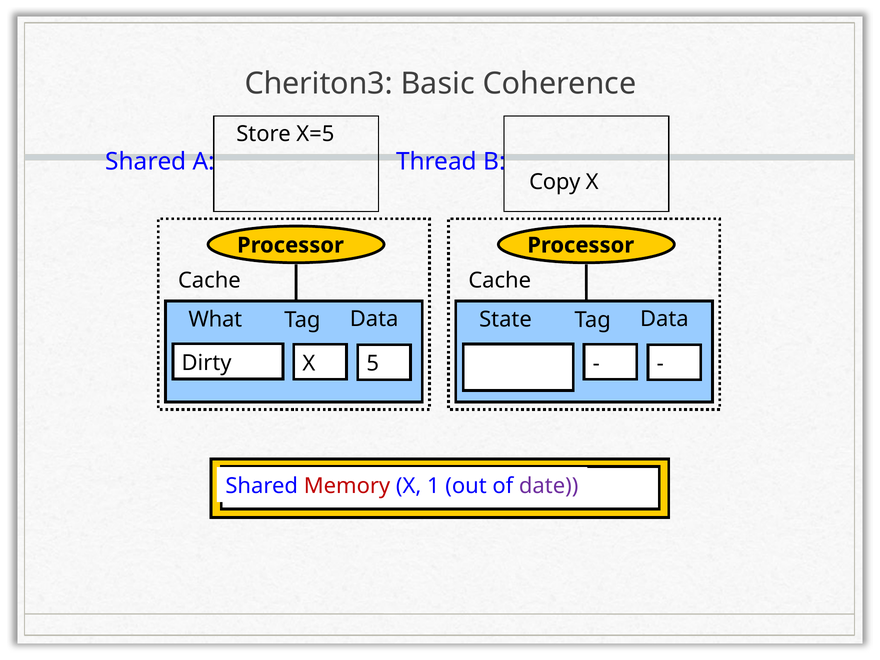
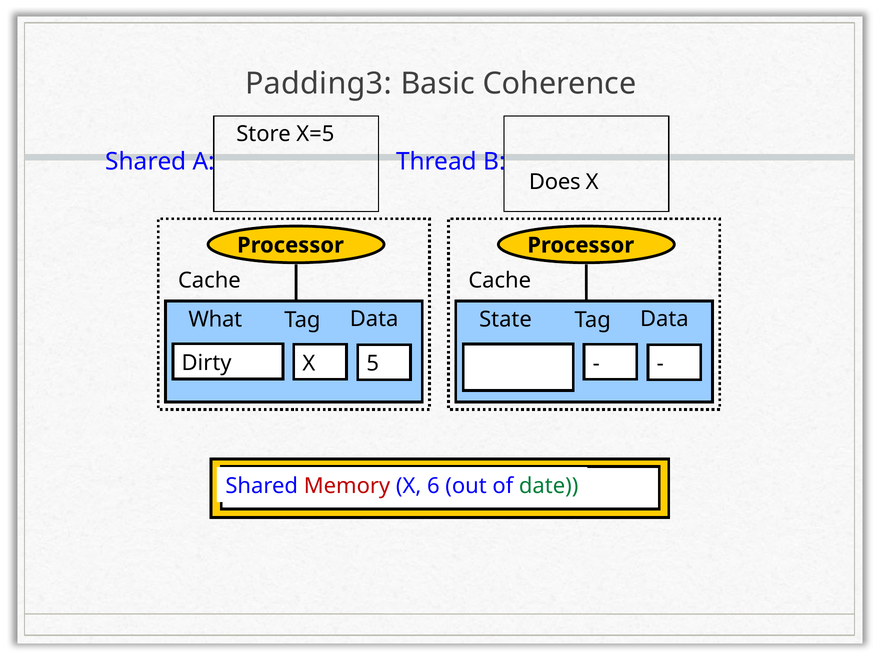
Cheriton3: Cheriton3 -> Padding3
Copy: Copy -> Does
1: 1 -> 6
date colour: purple -> green
